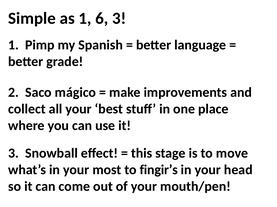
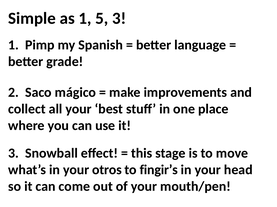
6: 6 -> 5
most: most -> otros
